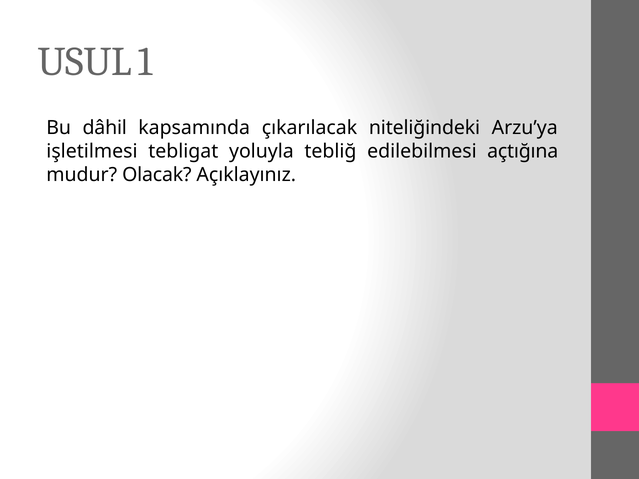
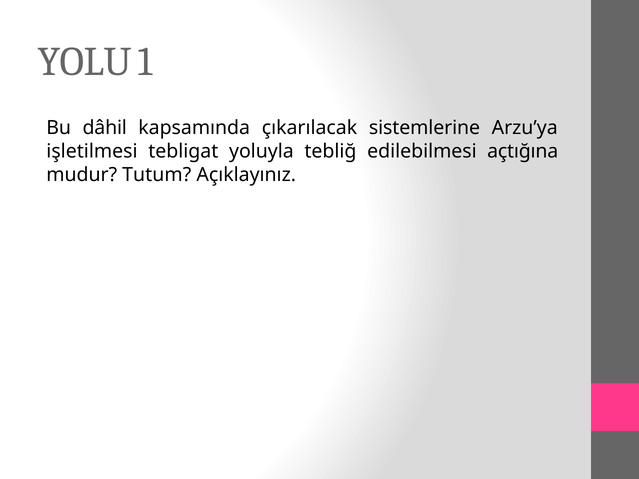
USUL: USUL -> YOLU
niteliğindeki: niteliğindeki -> sistemlerine
Olacak: Olacak -> Tutum
